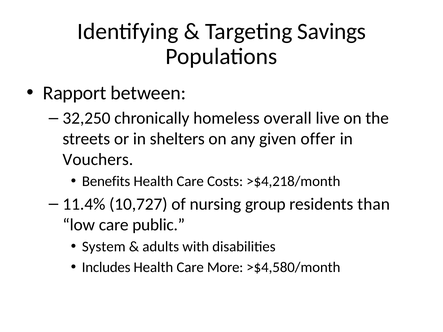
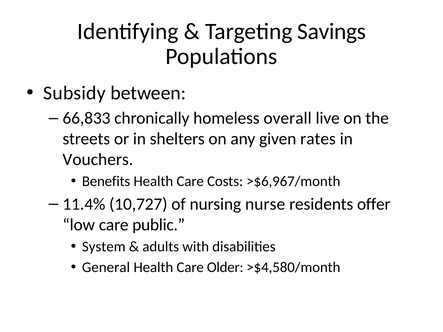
Rapport: Rapport -> Subsidy
32,250: 32,250 -> 66,833
offer: offer -> rates
>$4,218/month: >$4,218/month -> >$6,967/month
group: group -> nurse
than: than -> offer
Includes: Includes -> General
More: More -> Older
